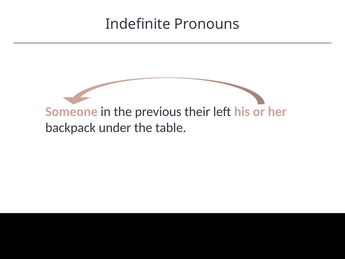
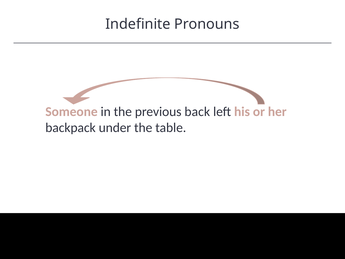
their: their -> back
